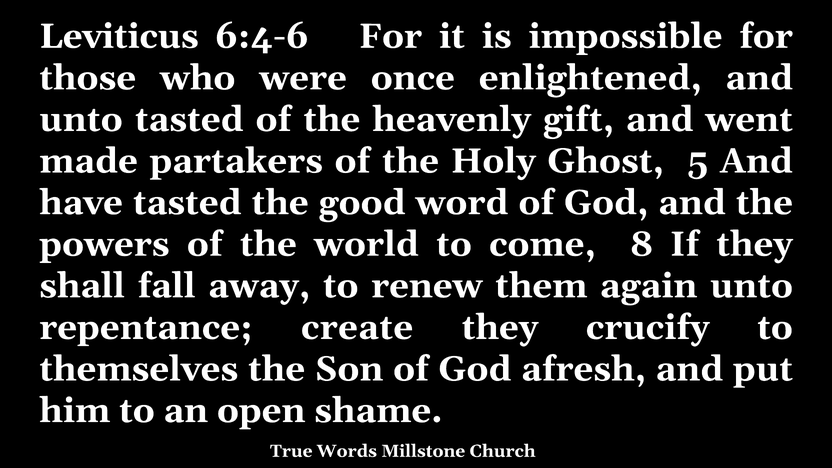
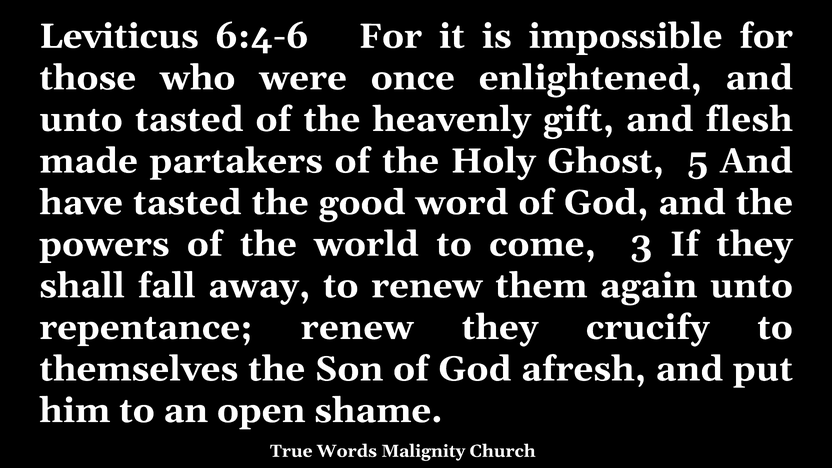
went: went -> flesh
8: 8 -> 3
repentance create: create -> renew
Millstone: Millstone -> Malignity
